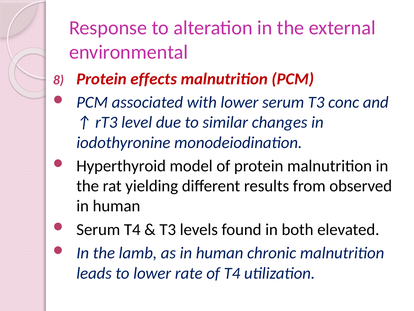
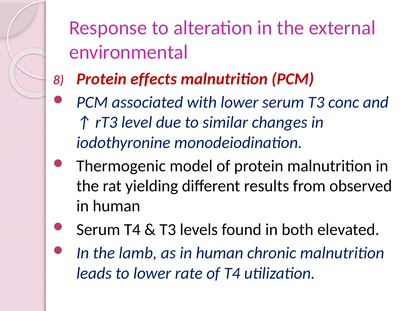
Hyperthyroid: Hyperthyroid -> Thermogenic
